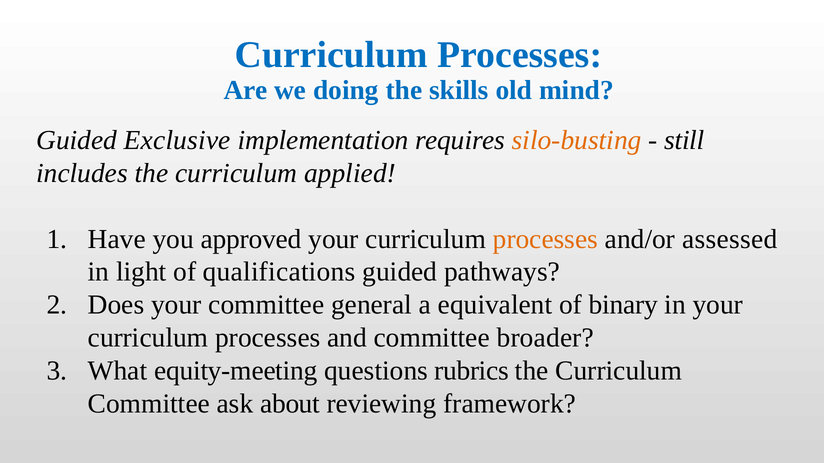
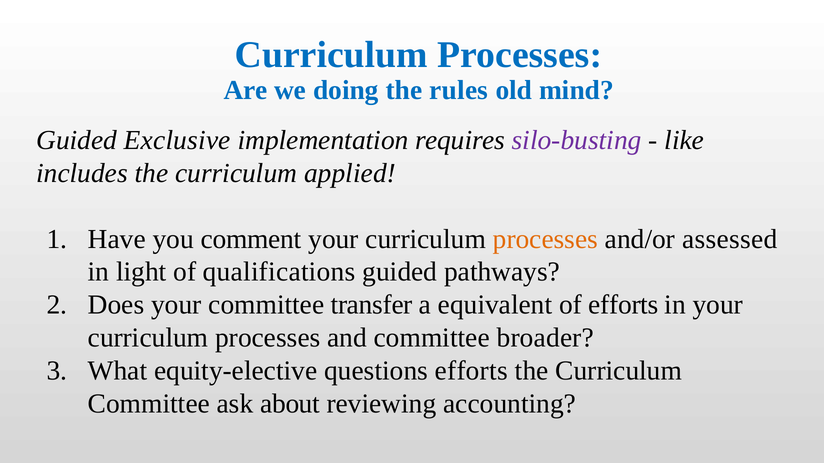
skills: skills -> rules
silo-busting colour: orange -> purple
still: still -> like
approved: approved -> comment
general: general -> transfer
of binary: binary -> efforts
equity-meeting: equity-meeting -> equity-elective
questions rubrics: rubrics -> efforts
framework: framework -> accounting
